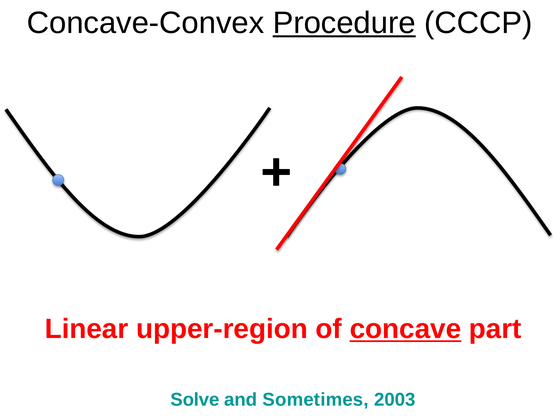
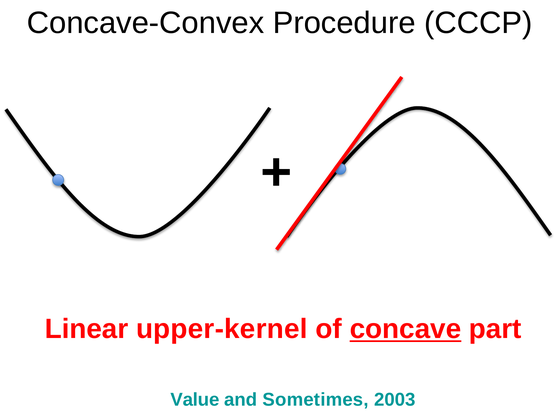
Procedure underline: present -> none
upper-region: upper-region -> upper-kernel
Solve: Solve -> Value
